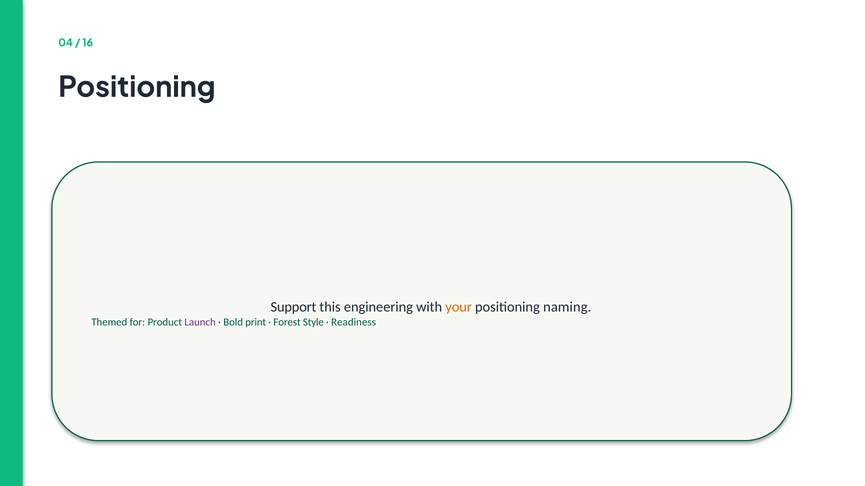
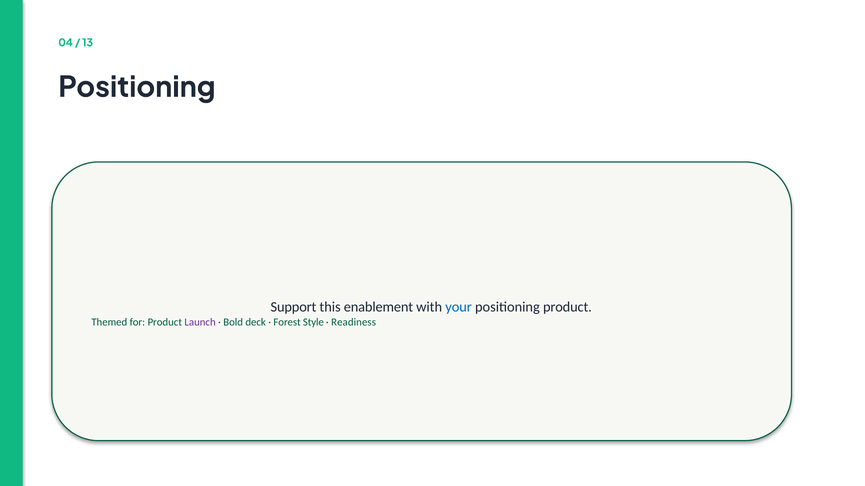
16: 16 -> 13
engineering: engineering -> enablement
your colour: orange -> blue
positioning naming: naming -> product
print: print -> deck
